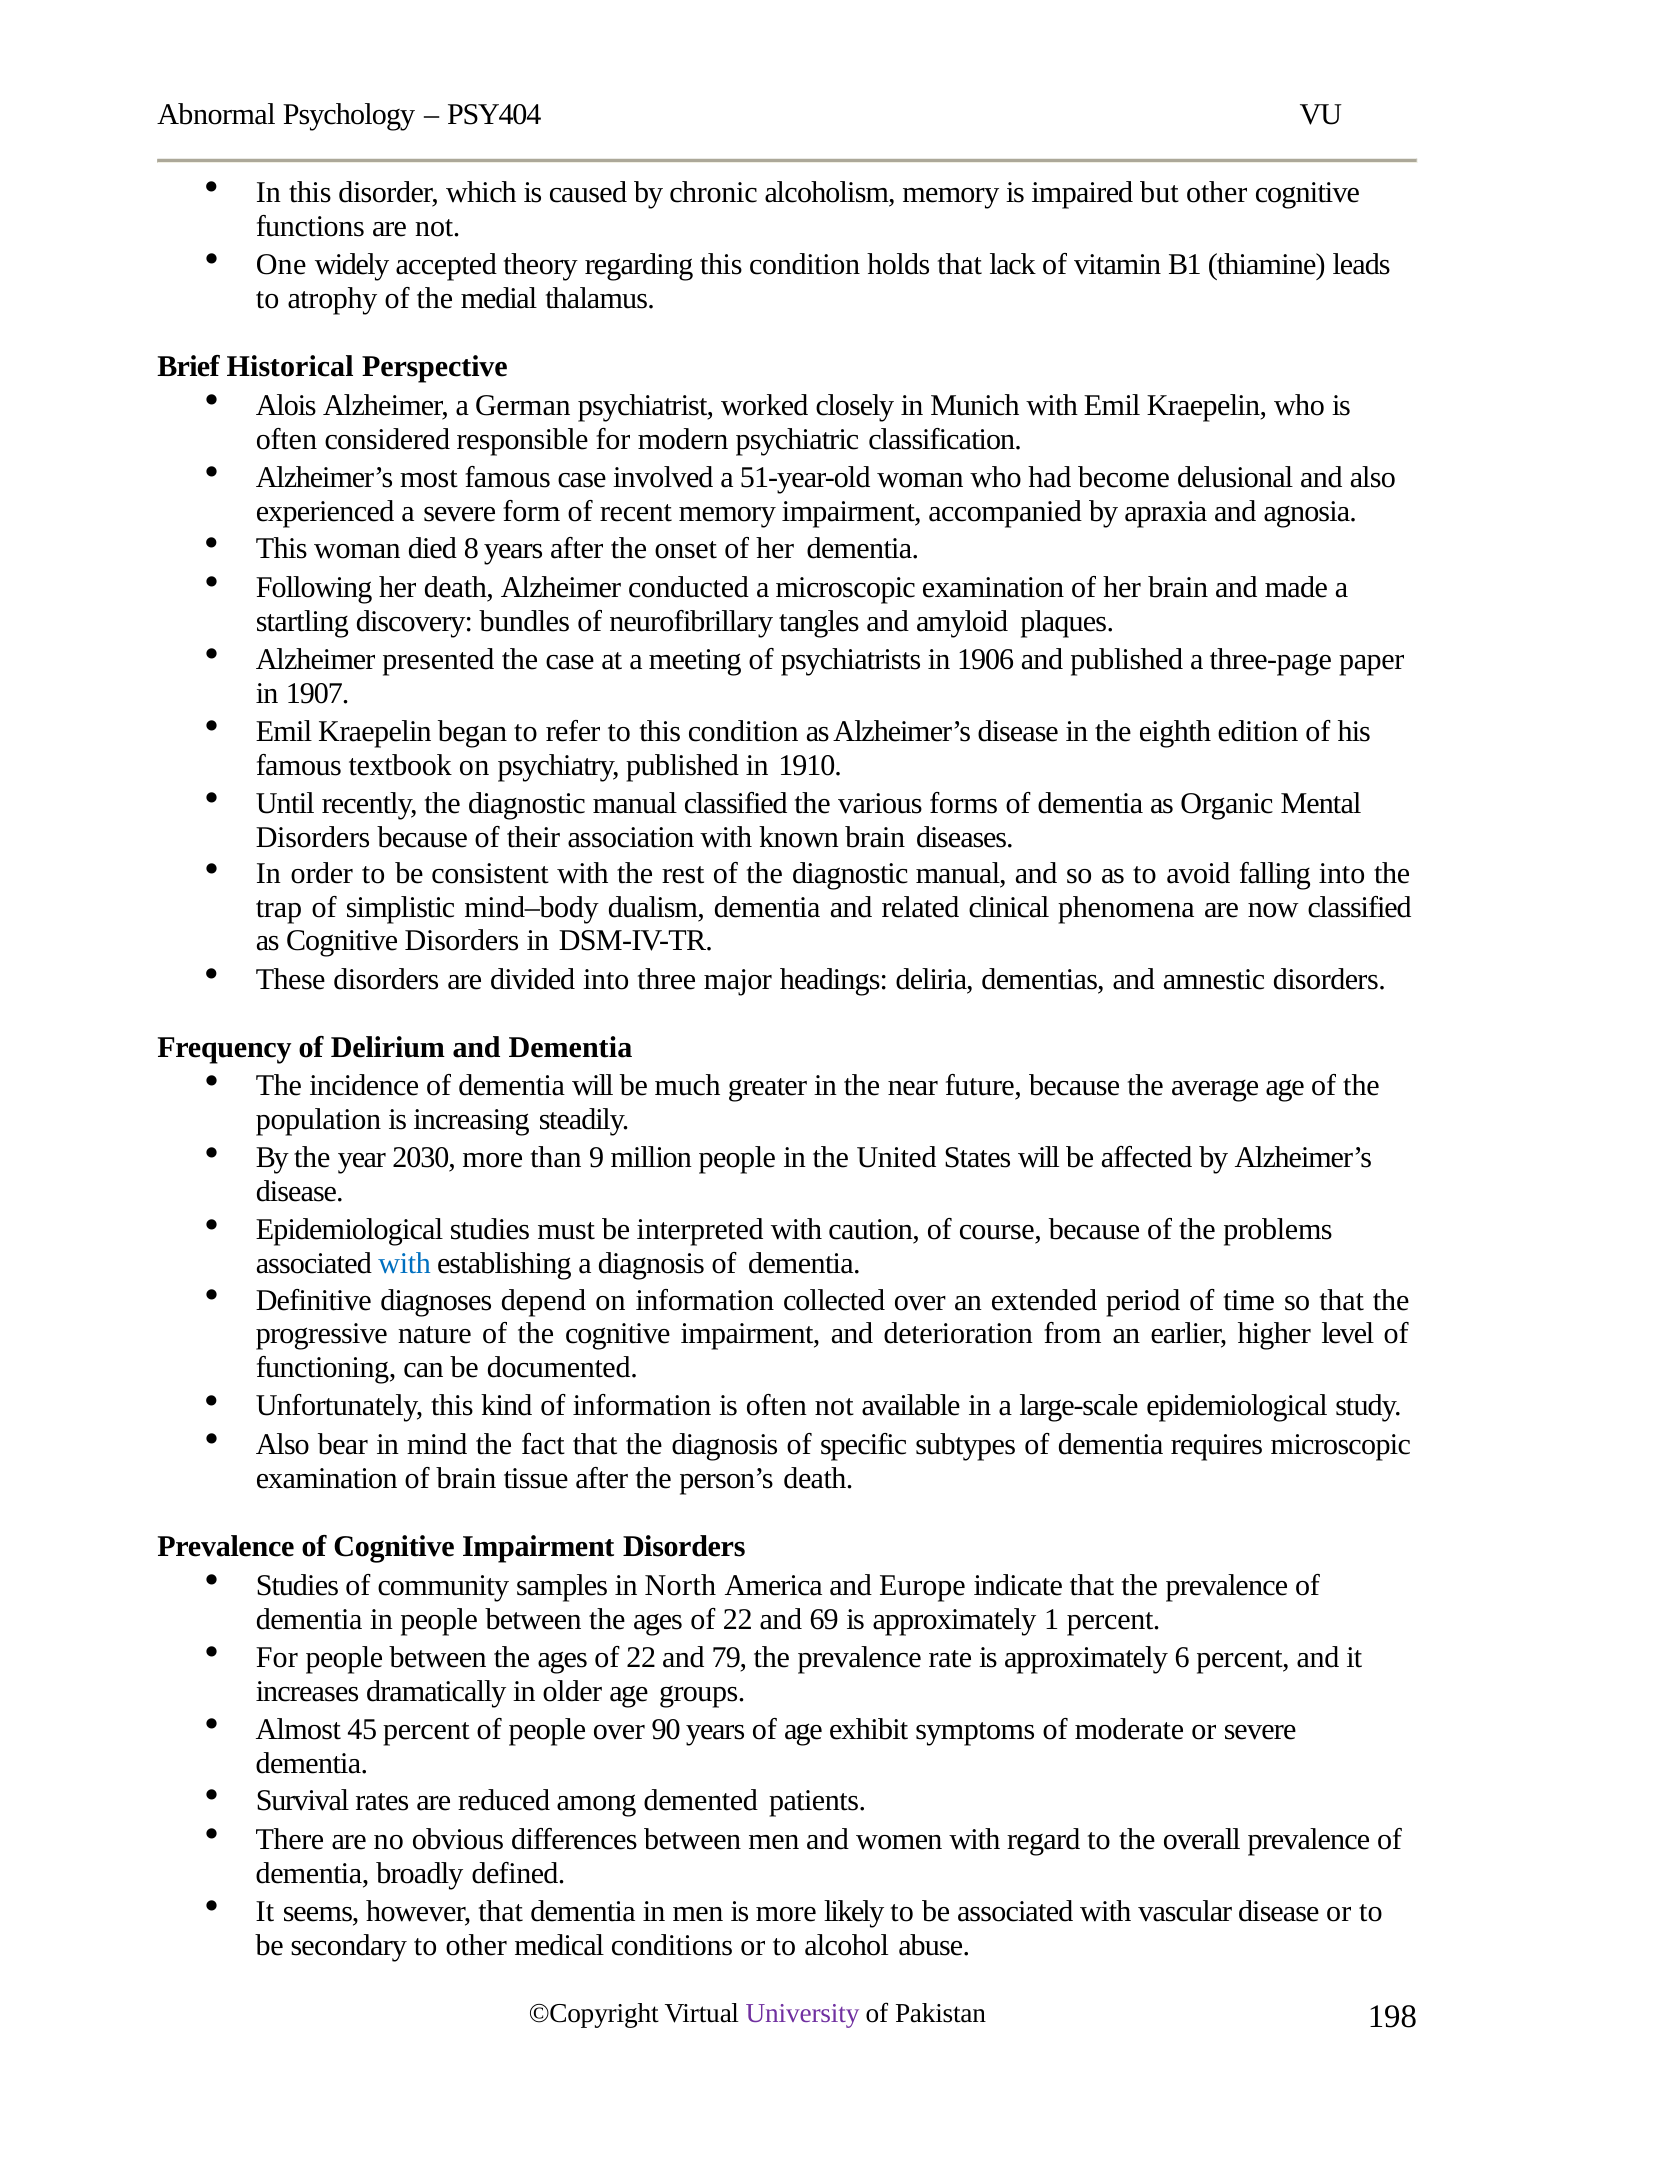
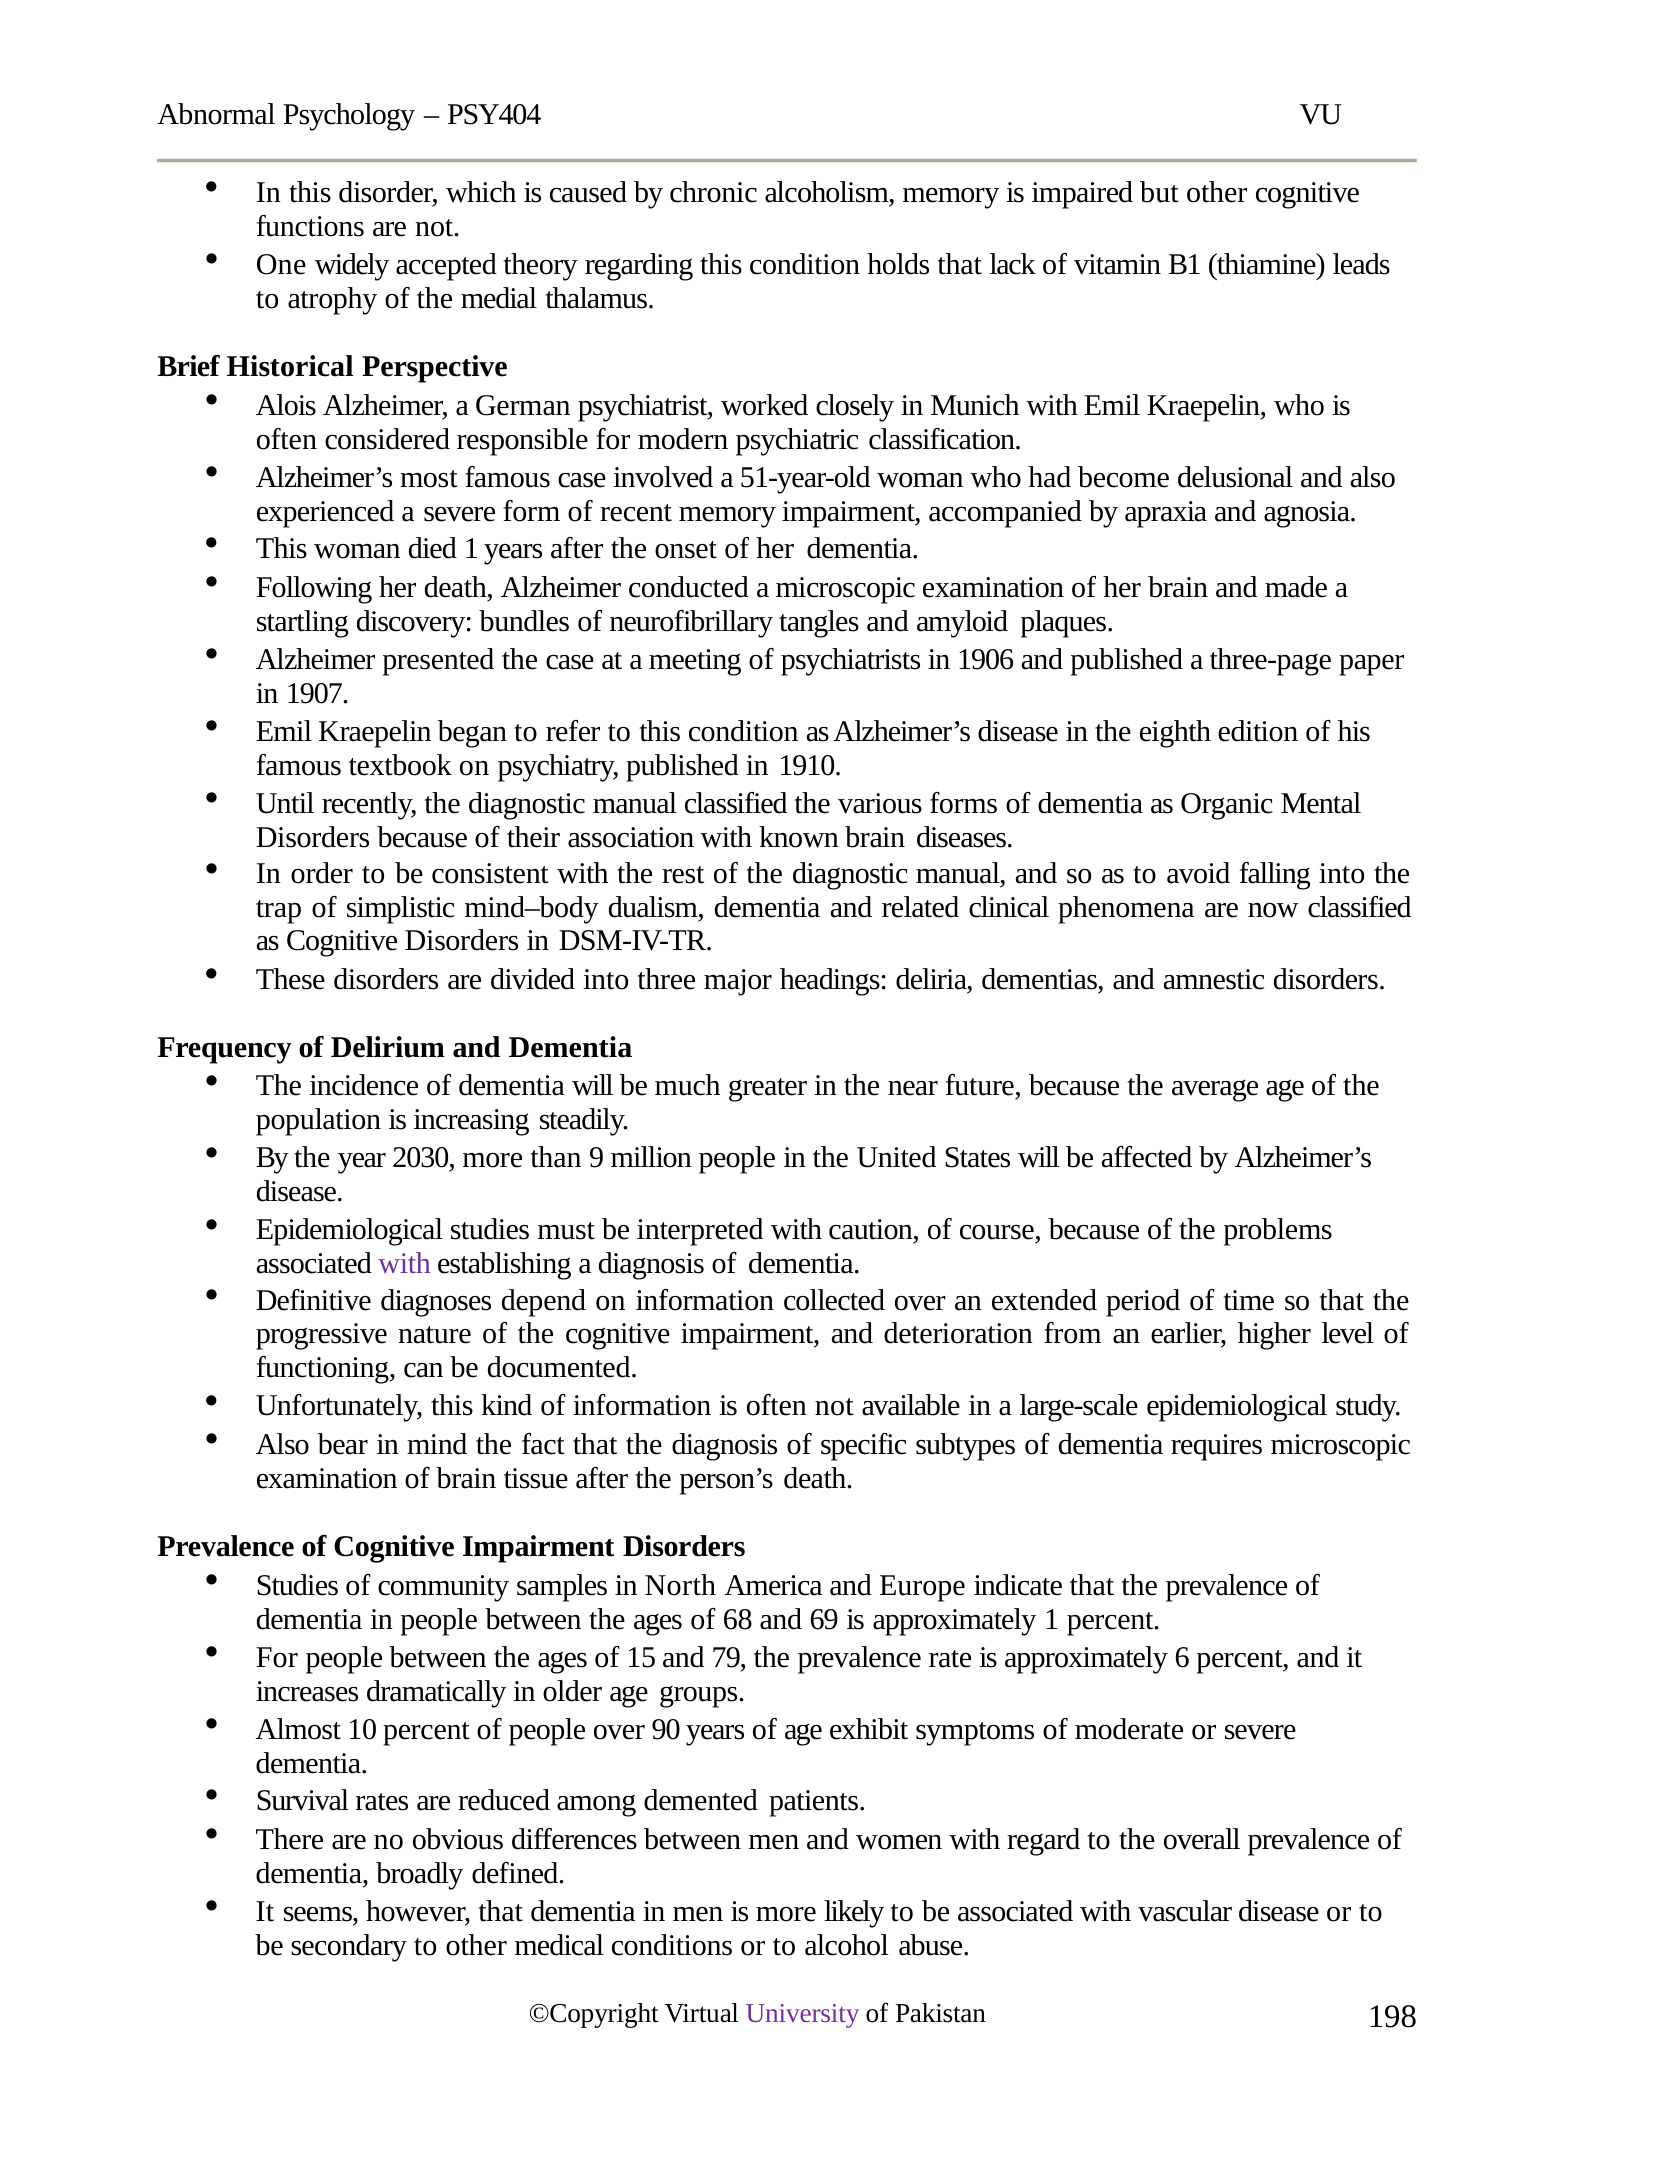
died 8: 8 -> 1
with at (405, 1264) colour: blue -> purple
22 at (738, 1620): 22 -> 68
22 at (641, 1658): 22 -> 15
45: 45 -> 10
